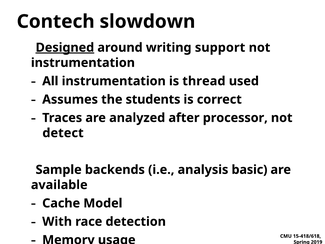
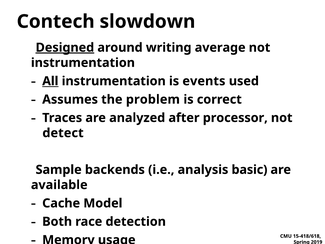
support: support -> average
All underline: none -> present
thread: thread -> events
students: students -> problem
With: With -> Both
